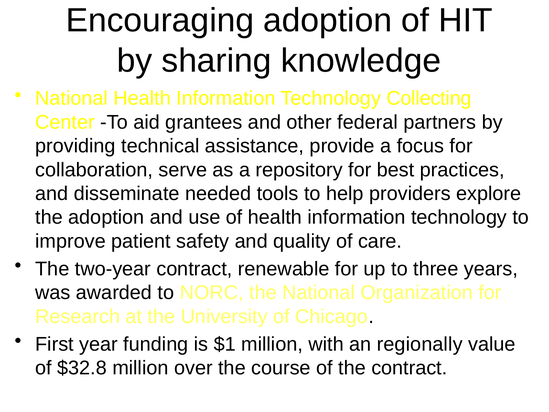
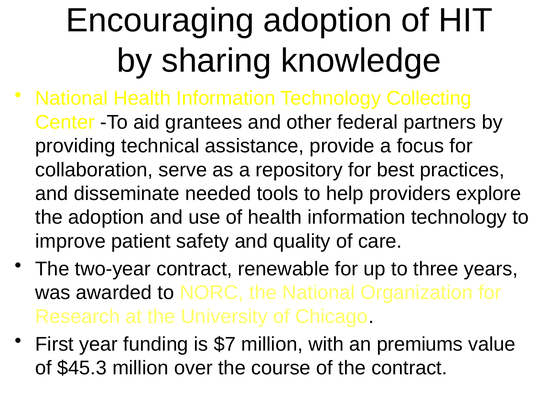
$1: $1 -> $7
regionally: regionally -> premiums
$32.8: $32.8 -> $45.3
